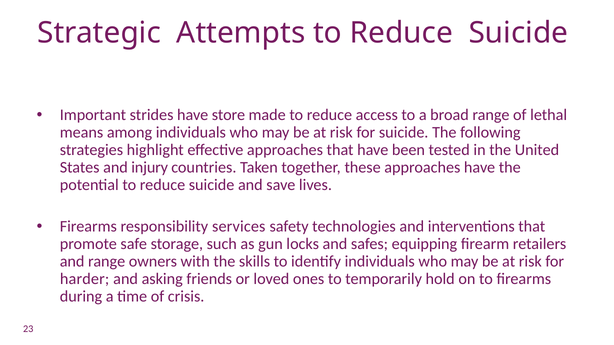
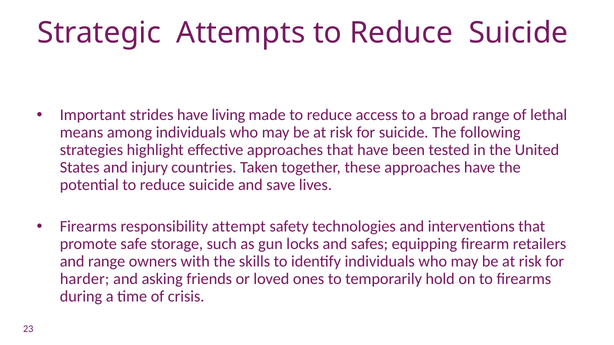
store: store -> living
services: services -> attempt
